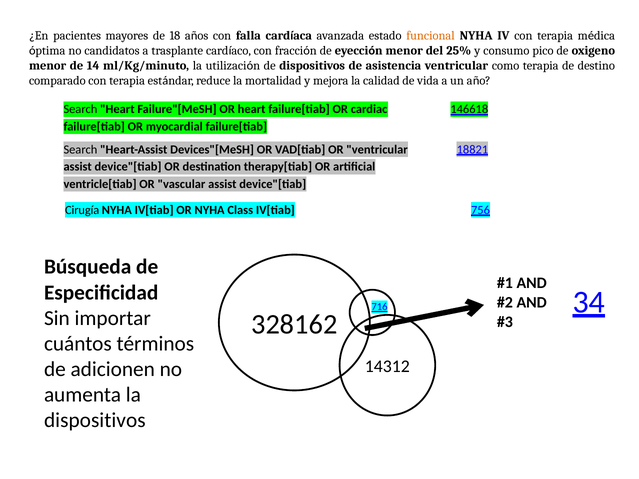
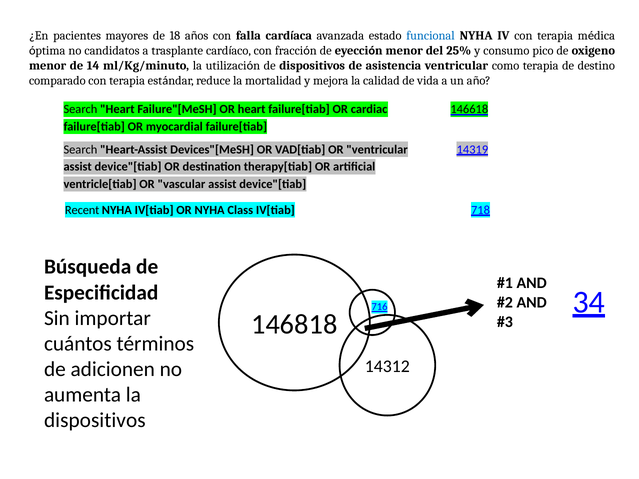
funcional colour: orange -> blue
18821: 18821 -> 14319
Cirugía: Cirugía -> Recent
756: 756 -> 718
328162: 328162 -> 146818
